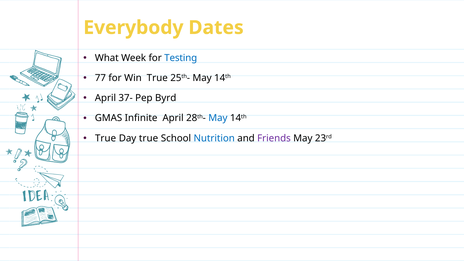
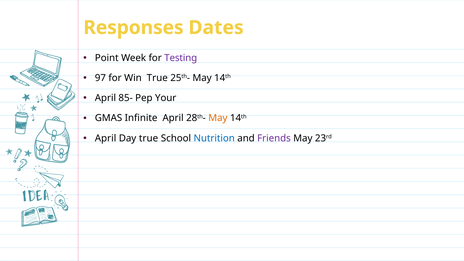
Everybody: Everybody -> Responses
What: What -> Point
Testing colour: blue -> purple
77: 77 -> 97
37-: 37- -> 85-
Byrd: Byrd -> Your
May at (218, 118) colour: blue -> orange
True at (106, 138): True -> April
